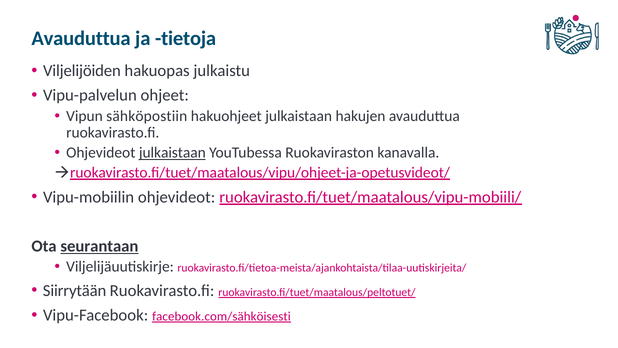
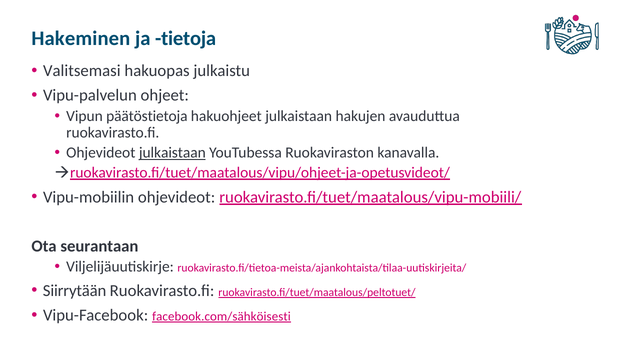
Avauduttua at (81, 39): Avauduttua -> Hakeminen
Viljelijöiden: Viljelijöiden -> Valitsemasi
sähköpostiin: sähköpostiin -> päätöstietoja
seurantaan underline: present -> none
